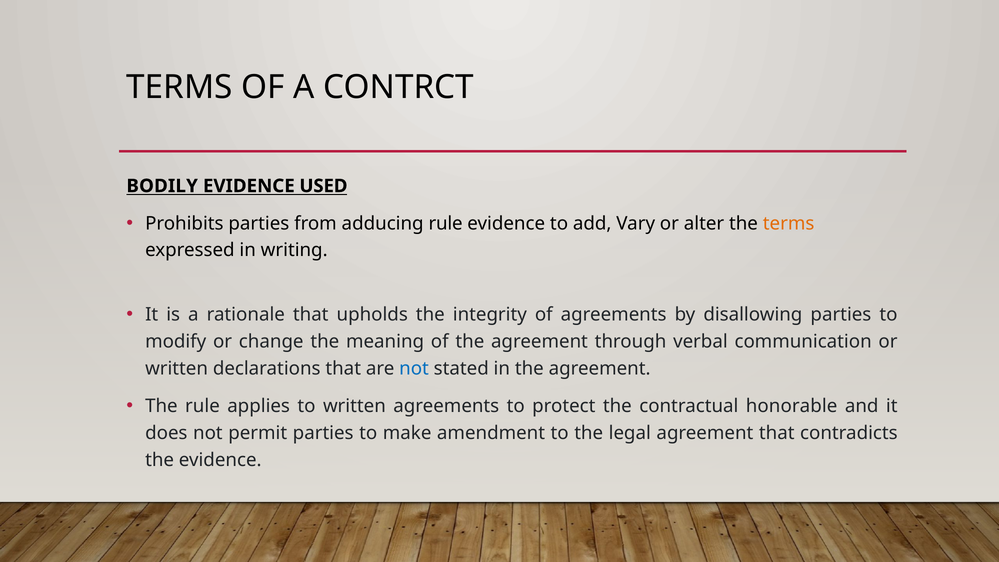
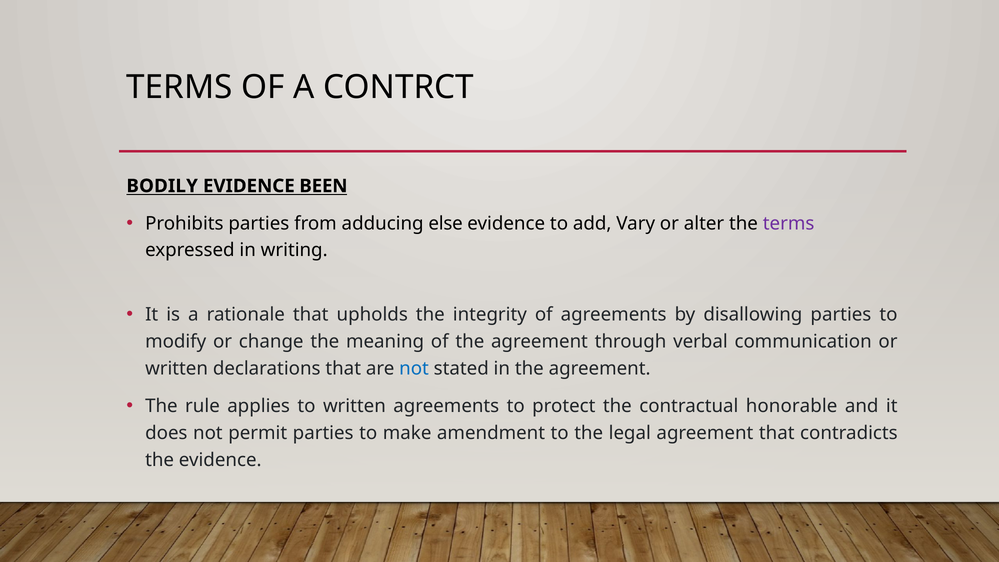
USED: USED -> BEEN
adducing rule: rule -> else
terms at (789, 223) colour: orange -> purple
